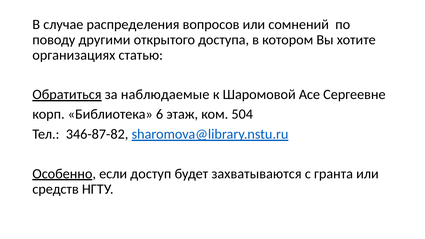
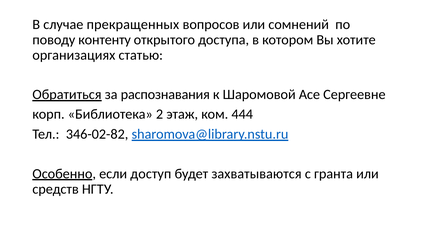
распределения: распределения -> прекращенных
другими: другими -> контенту
наблюдаемые: наблюдаемые -> распознавания
6: 6 -> 2
504: 504 -> 444
346-87-82: 346-87-82 -> 346-02-82
